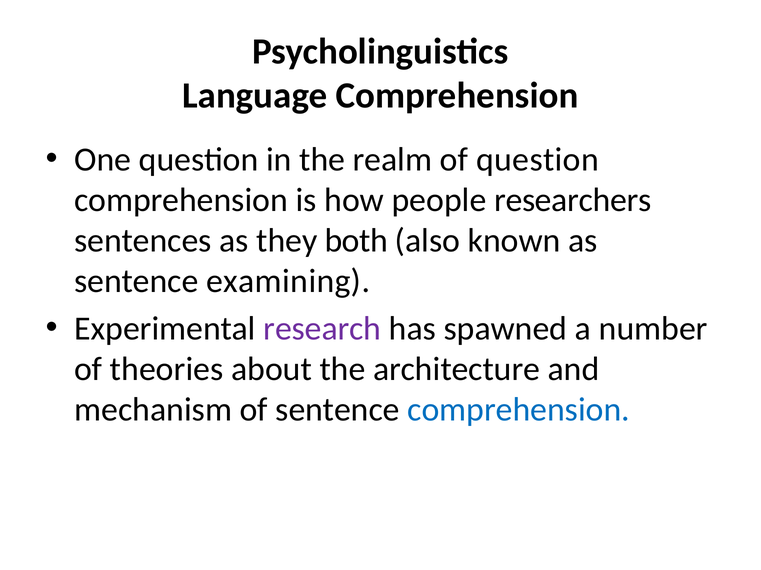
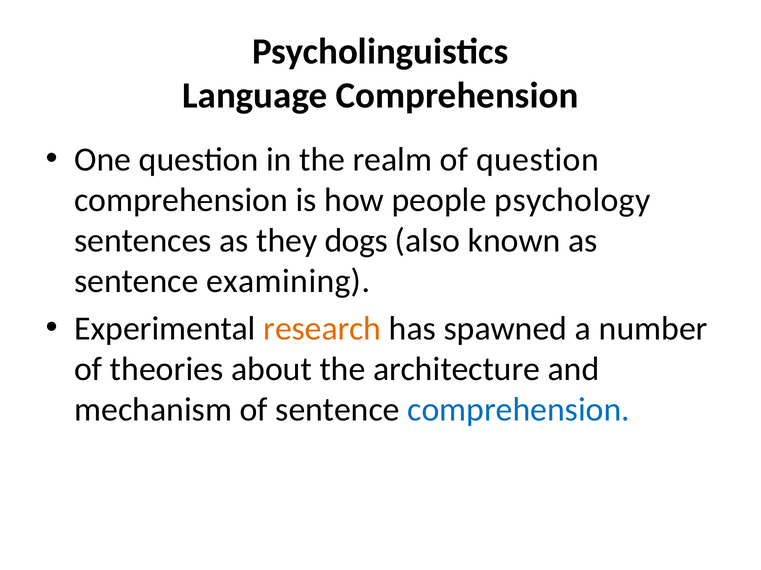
researchers: researchers -> psychology
both: both -> dogs
research colour: purple -> orange
